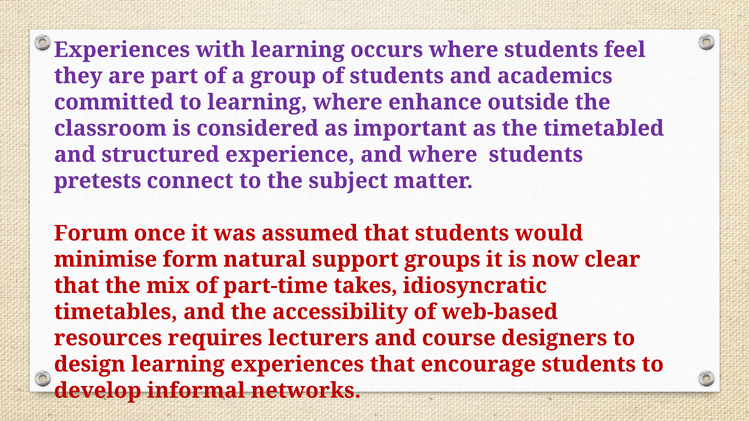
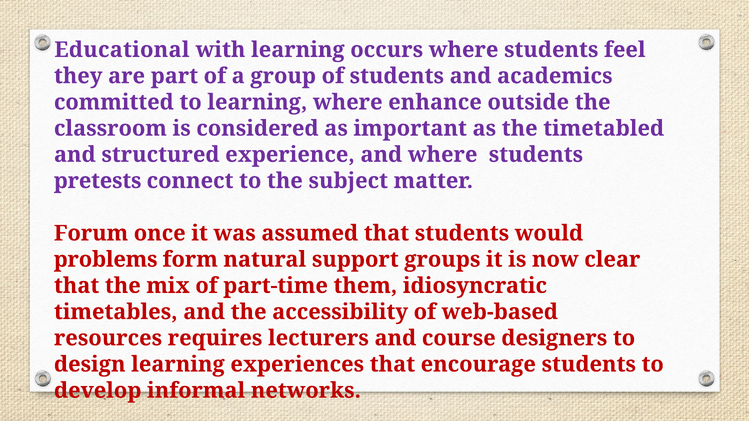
Experiences at (122, 50): Experiences -> Educational
minimise: minimise -> problems
takes: takes -> them
